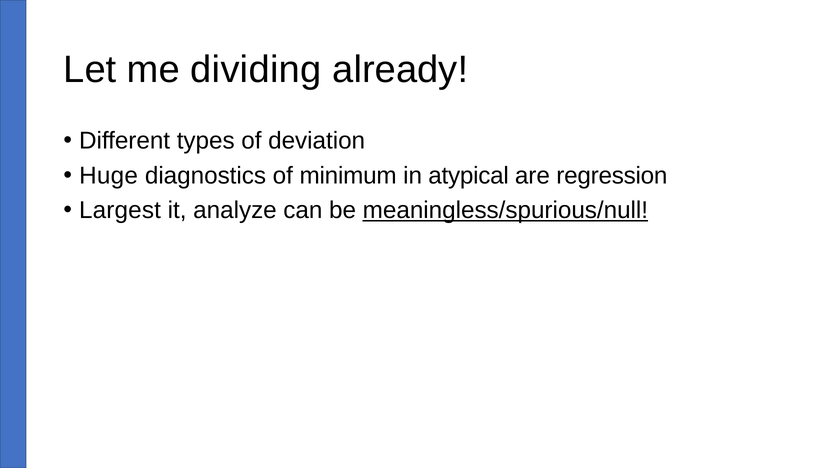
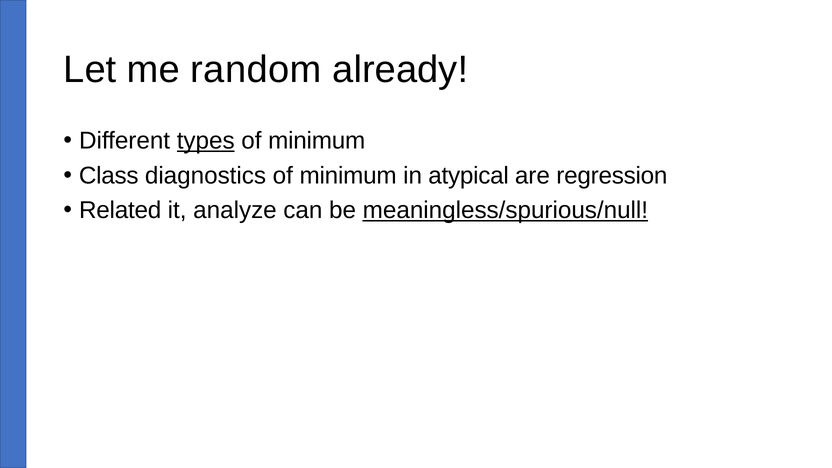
dividing: dividing -> random
types underline: none -> present
deviation at (317, 141): deviation -> minimum
Huge: Huge -> Class
Largest: Largest -> Related
